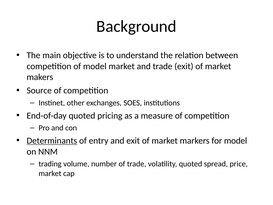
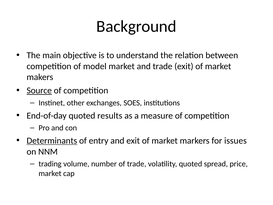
Source underline: none -> present
pricing: pricing -> results
for model: model -> issues
